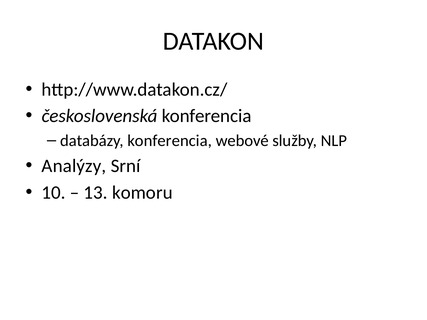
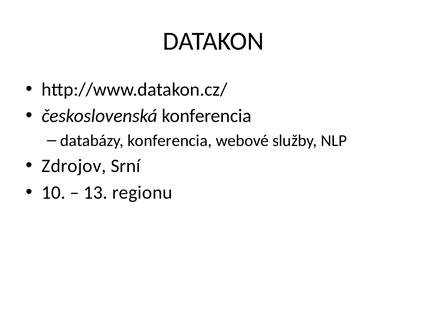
Analýzy: Analýzy -> Zdrojov
komoru: komoru -> regionu
